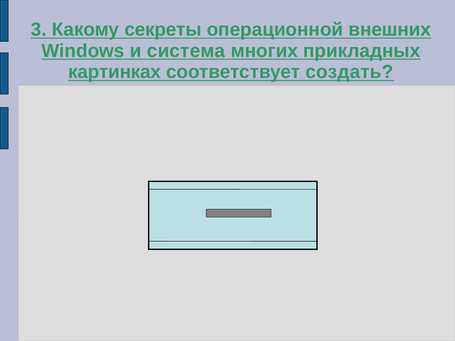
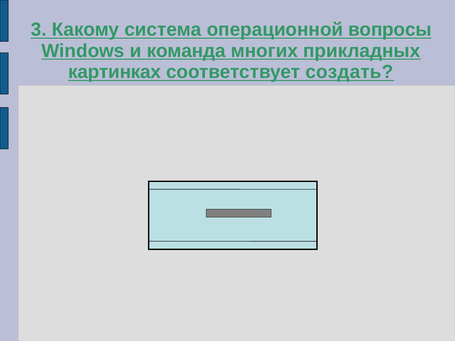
секреты: секреты -> система
внешних: внешних -> вопросы
система: система -> команда
